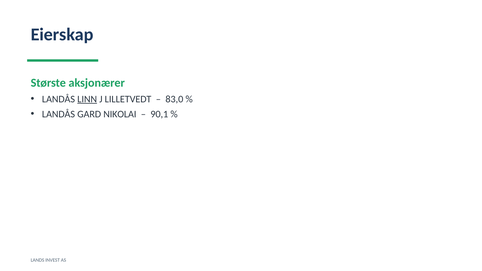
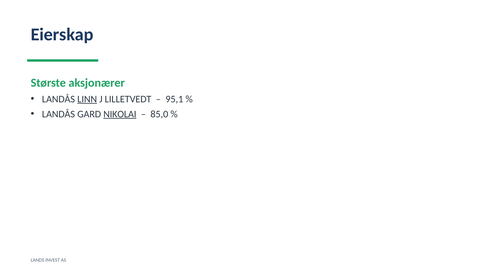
83,0: 83,0 -> 95,1
NIKOLAI underline: none -> present
90,1: 90,1 -> 85,0
